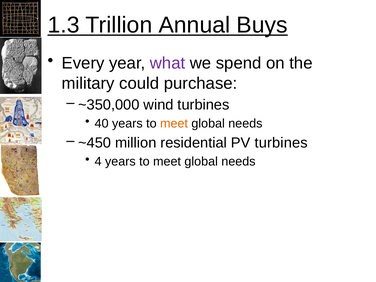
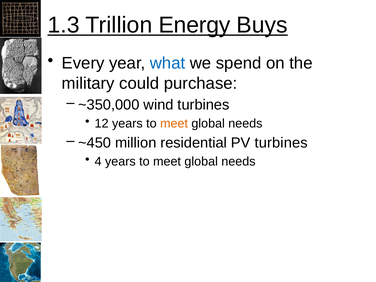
Annual: Annual -> Energy
what colour: purple -> blue
40: 40 -> 12
